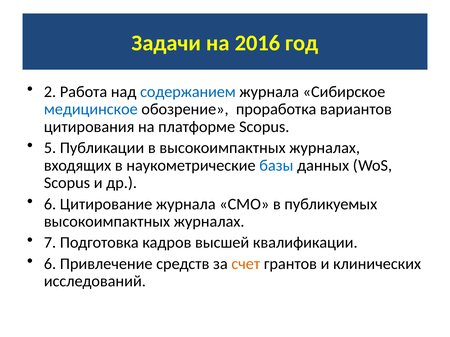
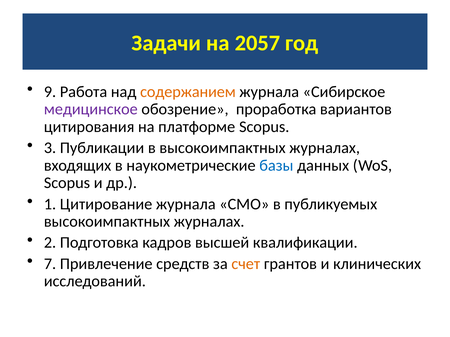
2016: 2016 -> 2057
2: 2 -> 9
содержанием colour: blue -> orange
медицинское colour: blue -> purple
5: 5 -> 3
6 at (50, 204): 6 -> 1
7: 7 -> 2
6 at (50, 264): 6 -> 7
